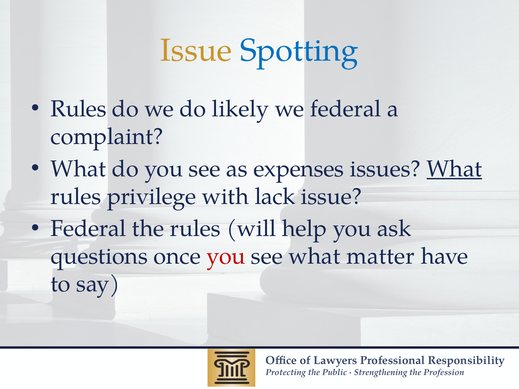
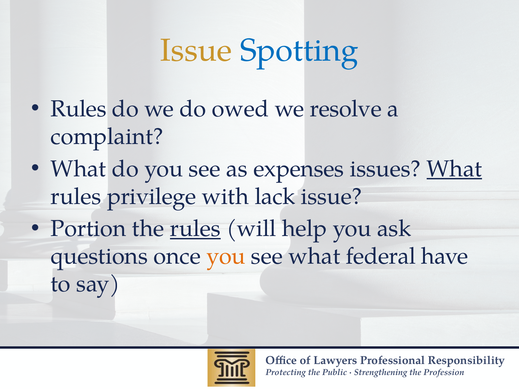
likely: likely -> owed
we federal: federal -> resolve
Federal at (88, 229): Federal -> Portion
rules at (195, 229) underline: none -> present
you at (226, 257) colour: red -> orange
matter: matter -> federal
